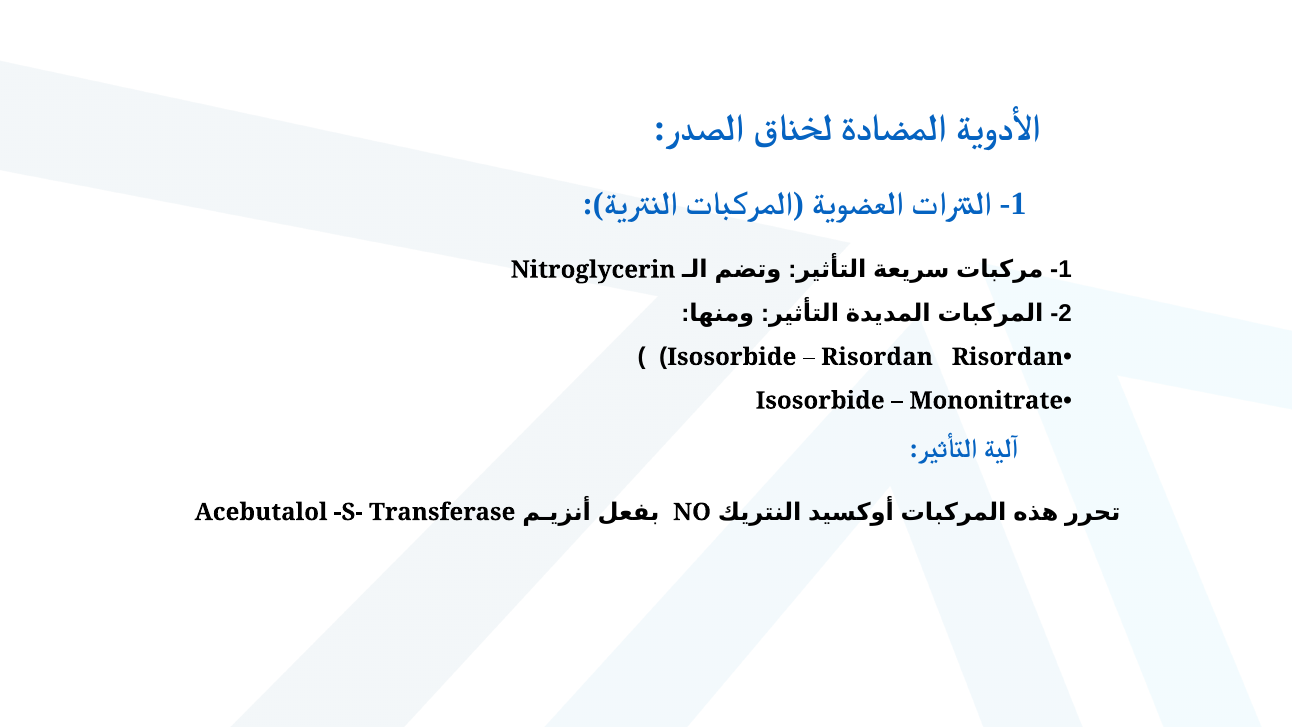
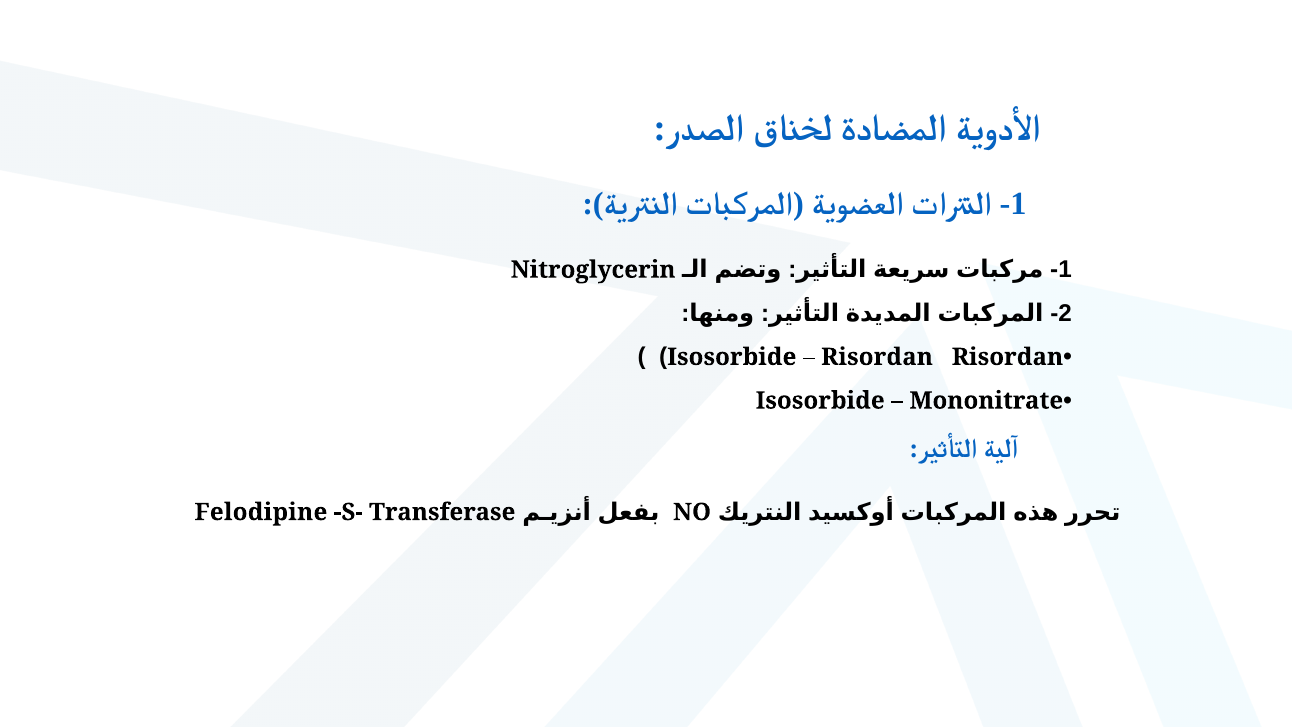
Acebutalol: Acebutalol -> Felodipine
